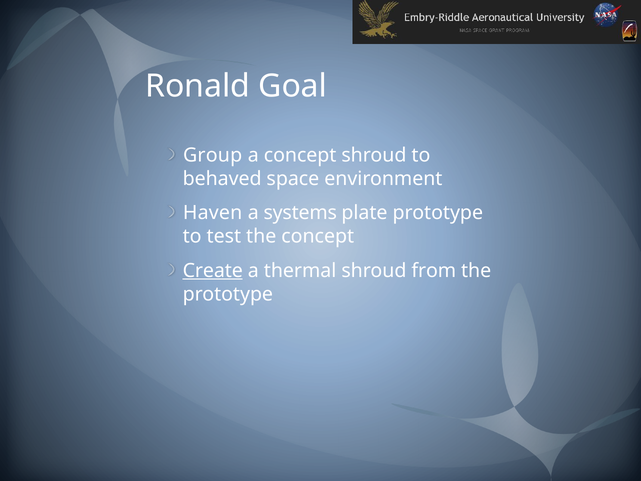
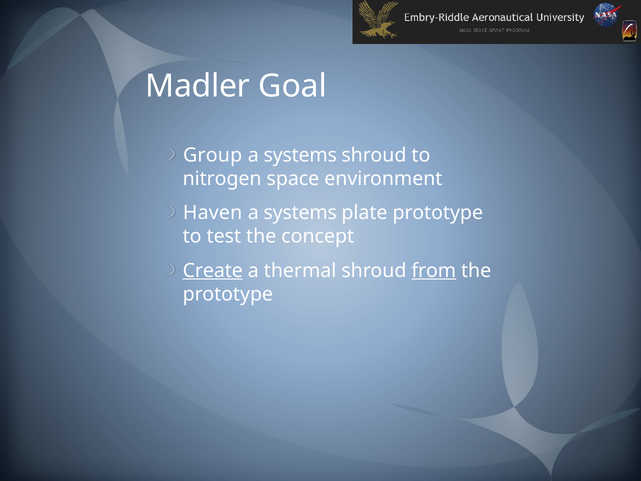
Ronald: Ronald -> Madler
concept at (300, 155): concept -> systems
behaved: behaved -> nitrogen
from underline: none -> present
